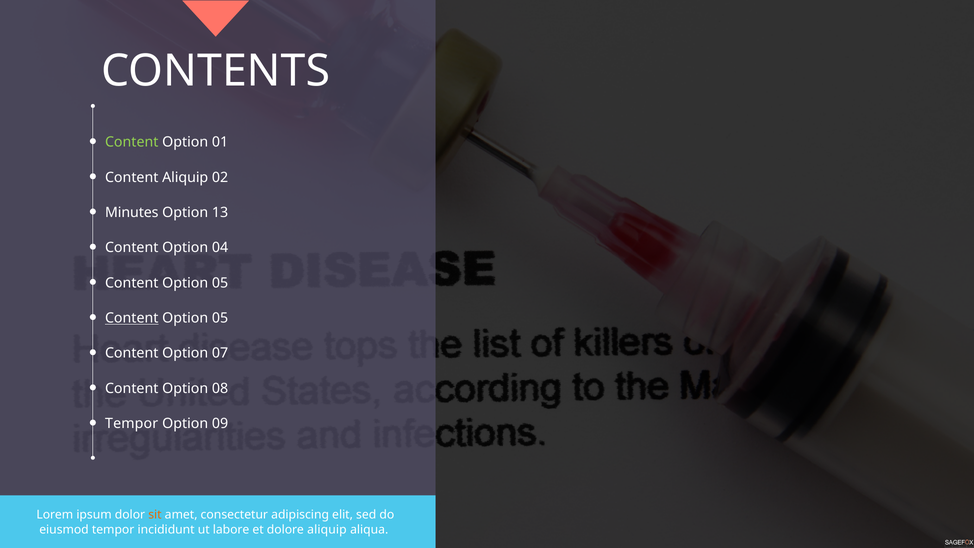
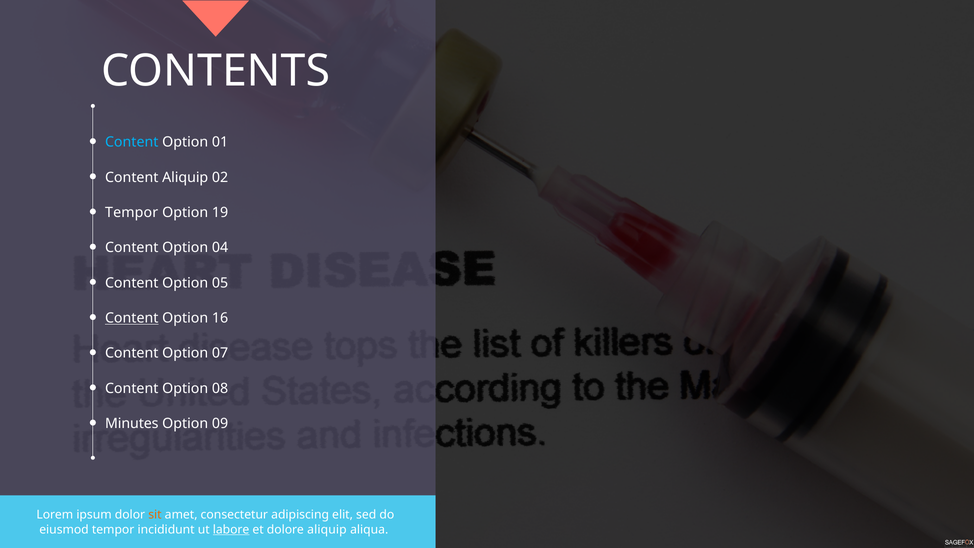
Content at (132, 142) colour: light green -> light blue
Minutes at (132, 212): Minutes -> Tempor
13: 13 -> 19
05 at (220, 318): 05 -> 16
Tempor at (132, 423): Tempor -> Minutes
labore underline: none -> present
